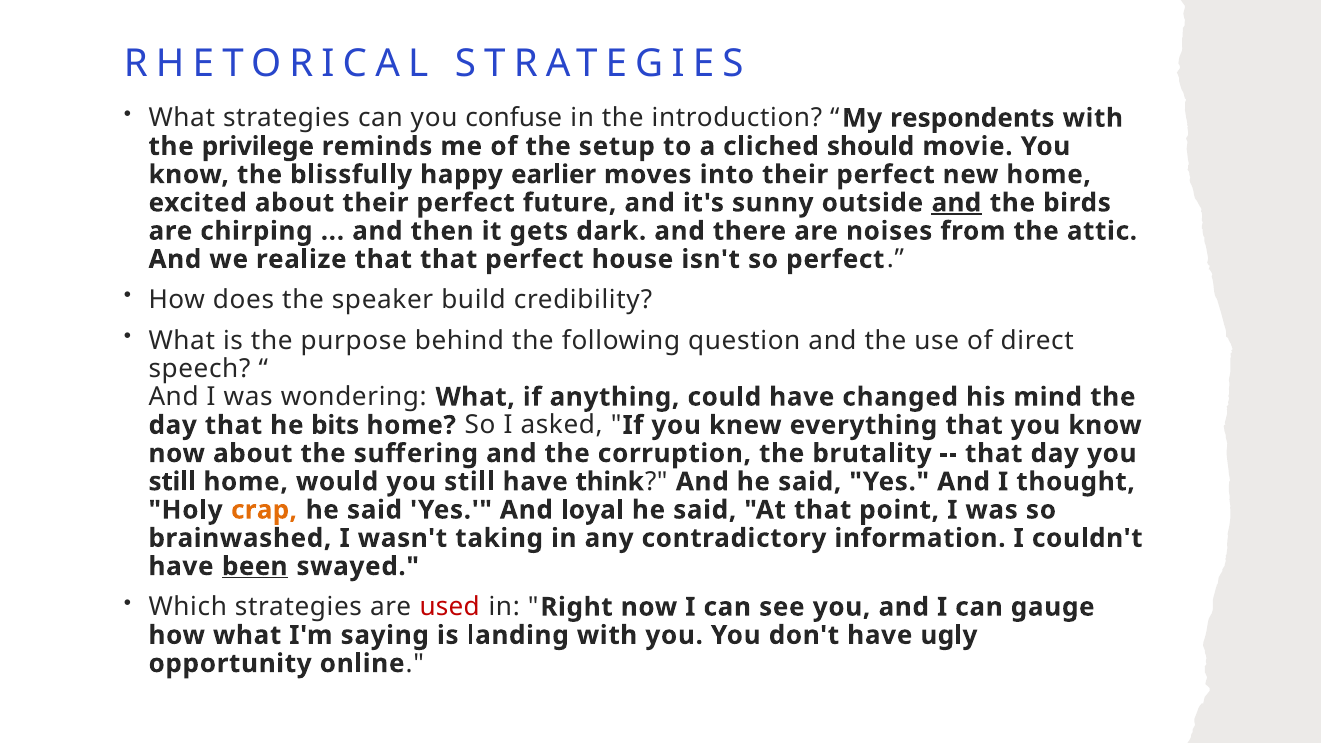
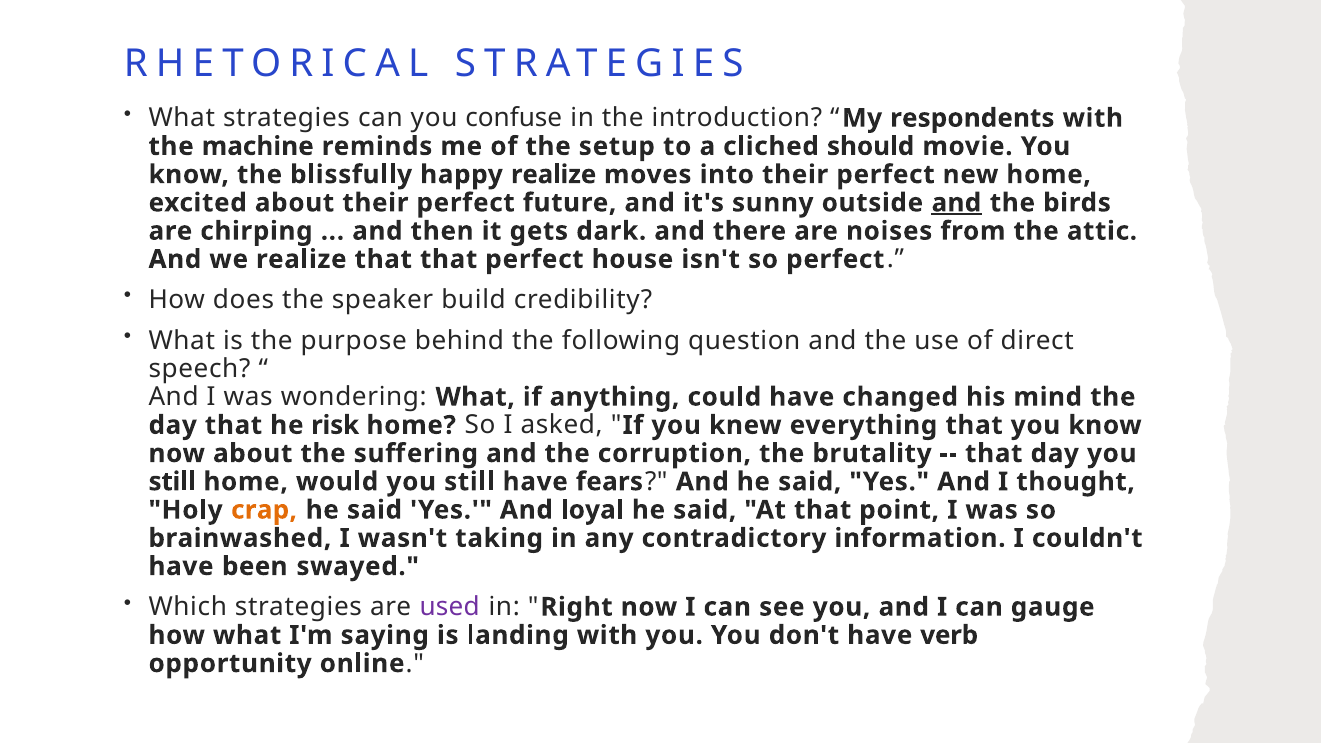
privilege: privilege -> machine
happy earlier: earlier -> realize
bits: bits -> risk
think: think -> fears
been underline: present -> none
used colour: red -> purple
ugly: ugly -> verb
